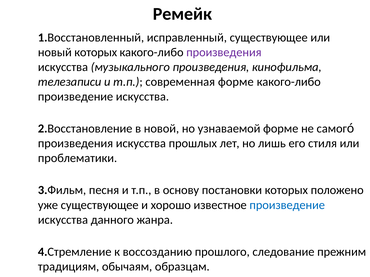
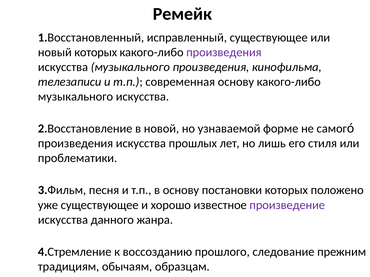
современная форме: форме -> основу
произведение at (76, 97): произведение -> музыкального
произведение at (287, 205) colour: blue -> purple
